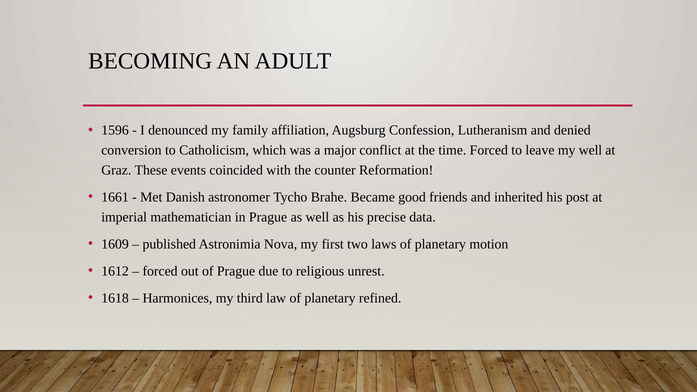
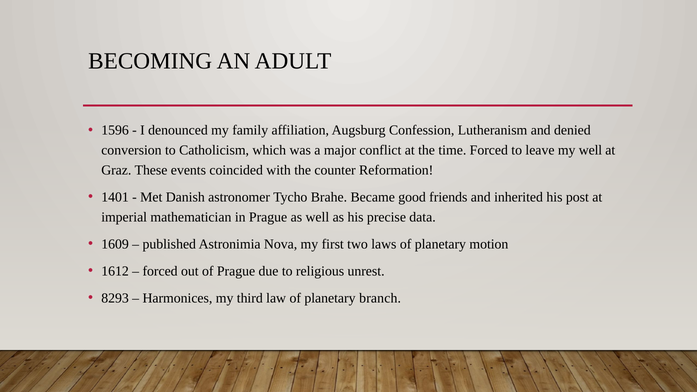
1661: 1661 -> 1401
1618: 1618 -> 8293
refined: refined -> branch
